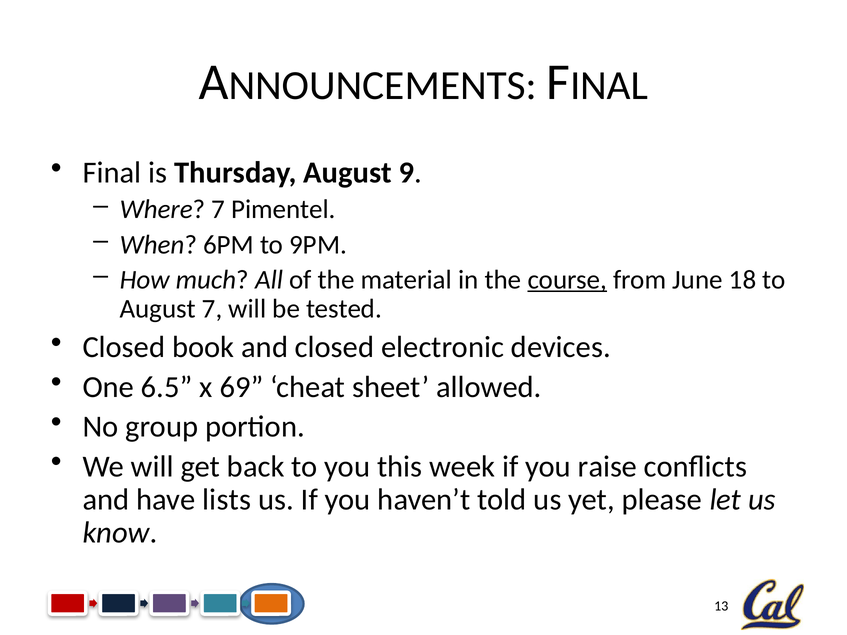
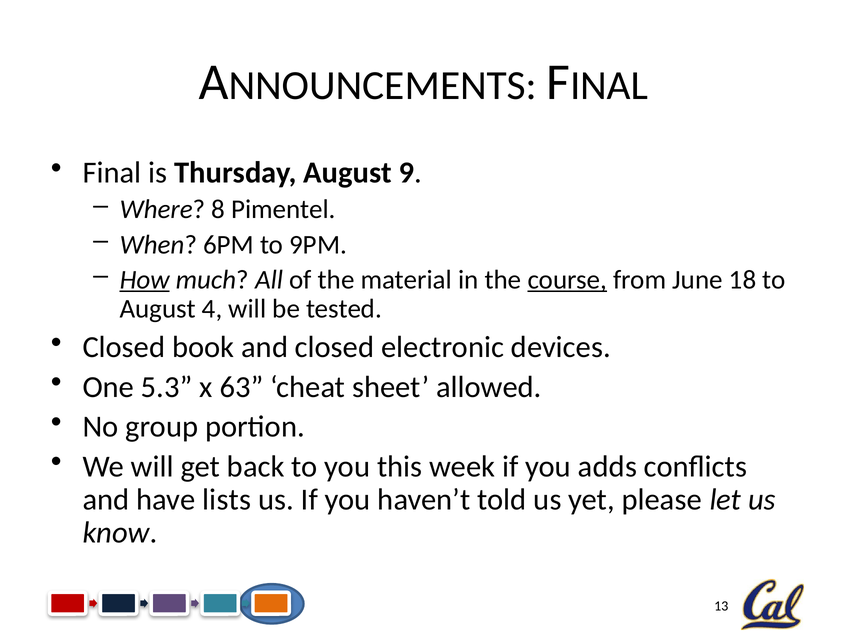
Where 7: 7 -> 8
How underline: none -> present
August 7: 7 -> 4
6.5: 6.5 -> 5.3
69: 69 -> 63
raise: raise -> adds
